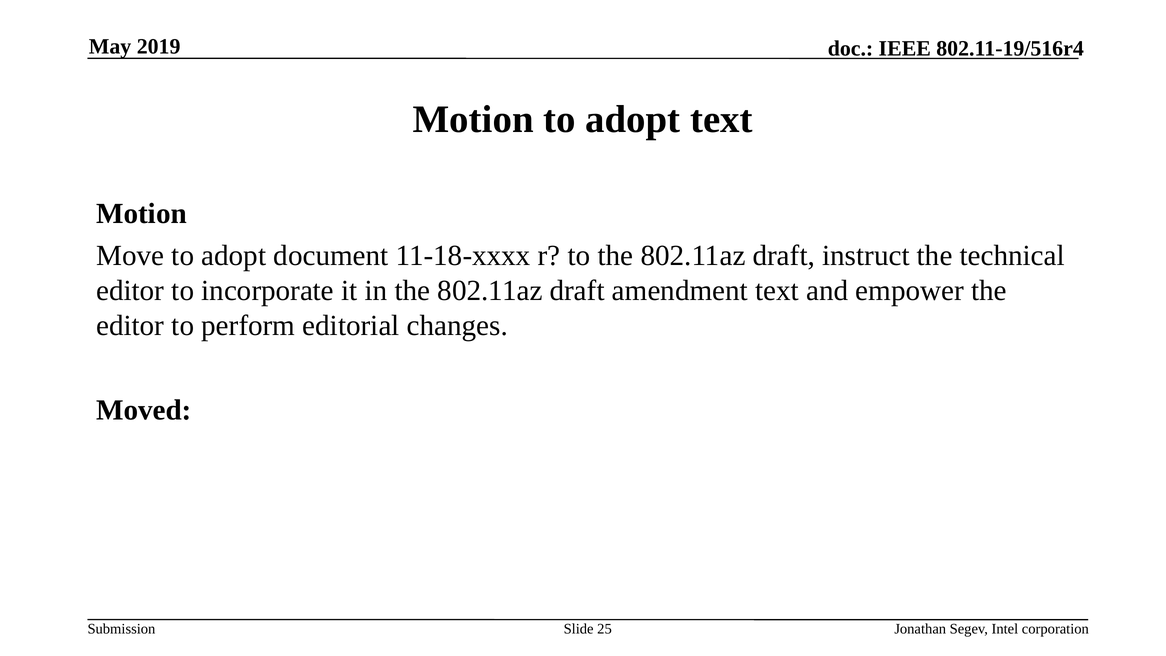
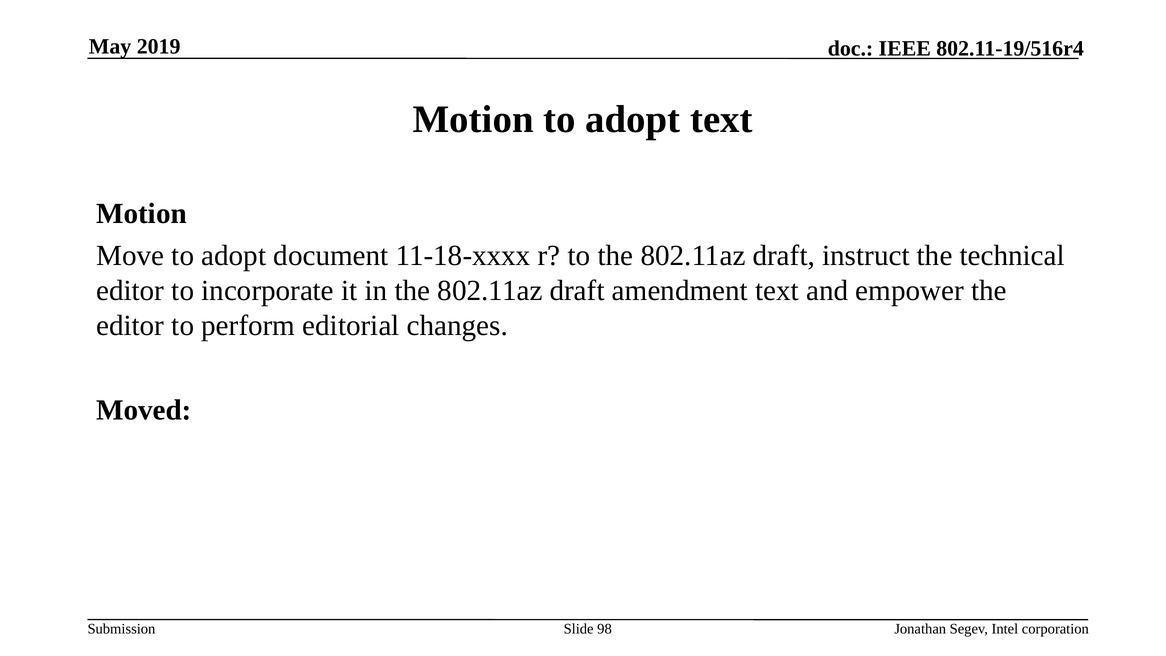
25: 25 -> 98
